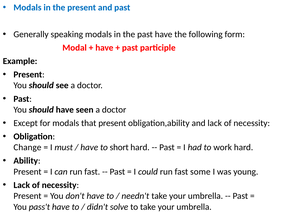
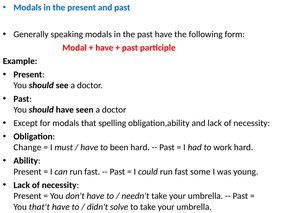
that present: present -> spelling
short: short -> been
pass't: pass't -> that't
